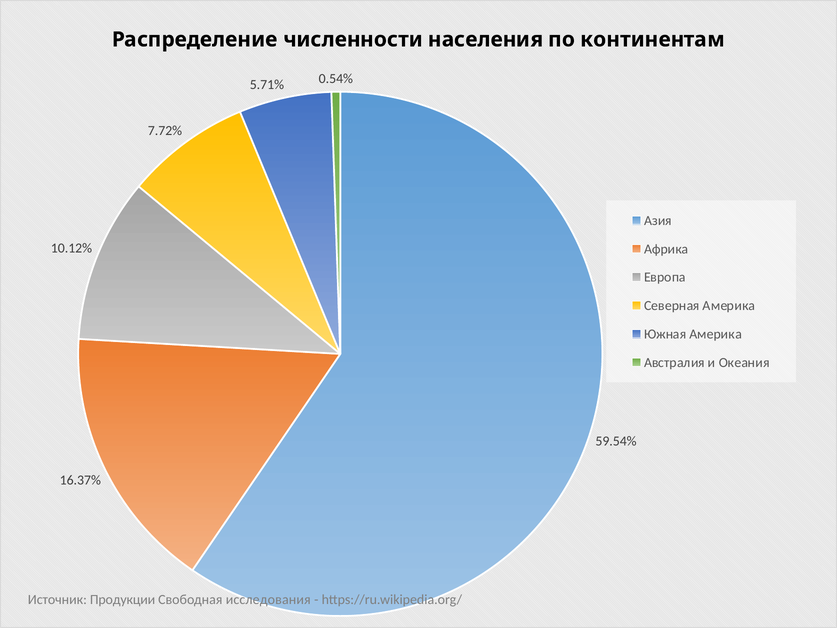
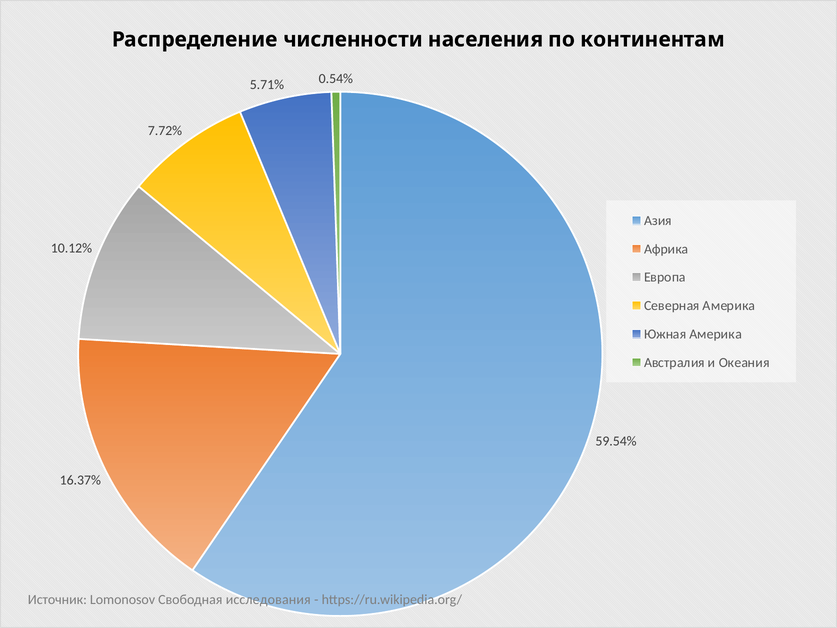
Продукции: Продукции -> Lomonosov
